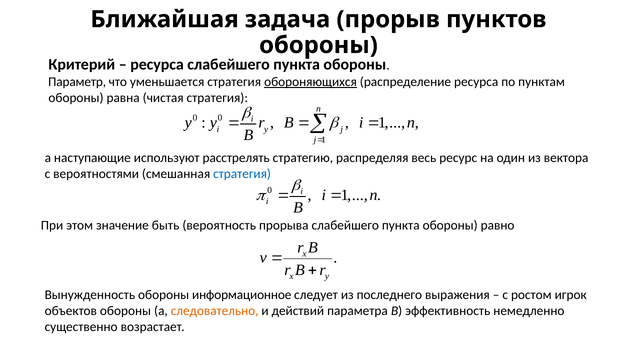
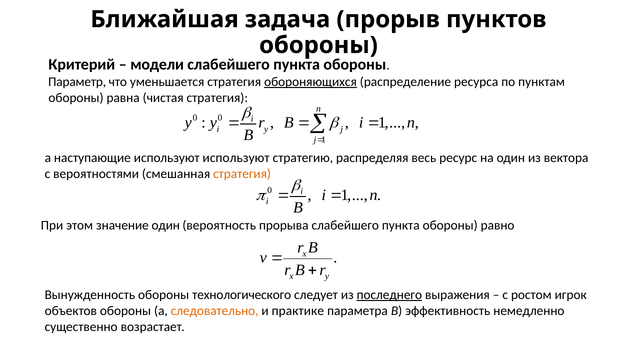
ресурса at (157, 65): ресурса -> модели
используют расстрелять: расстрелять -> используют
стратегия at (242, 174) colour: blue -> orange
значение быть: быть -> один
информационное: информационное -> технологического
последнего underline: none -> present
действий: действий -> практике
